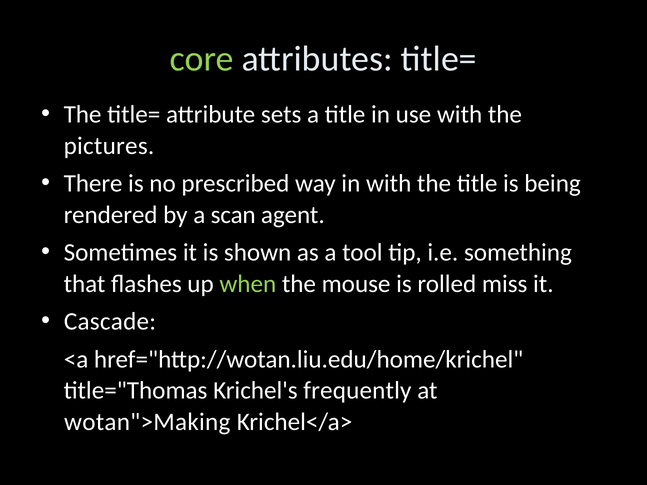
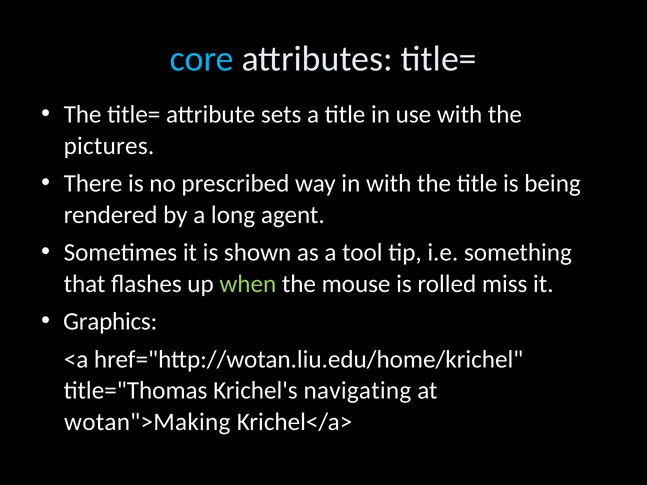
core colour: light green -> light blue
scan: scan -> long
Cascade: Cascade -> Graphics
frequently: frequently -> navigating
